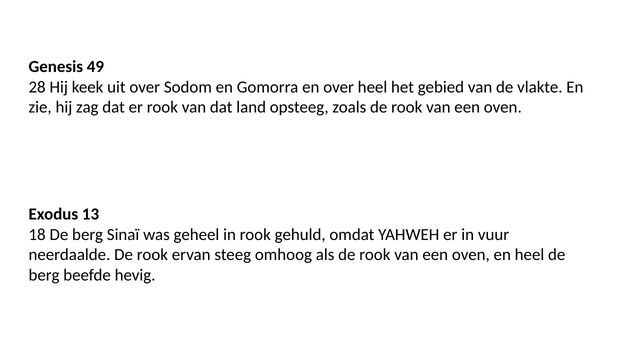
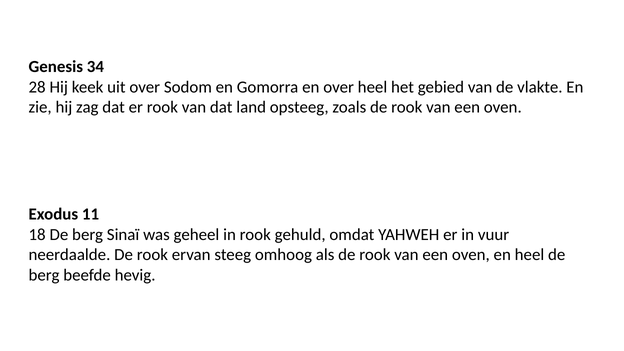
49: 49 -> 34
13: 13 -> 11
